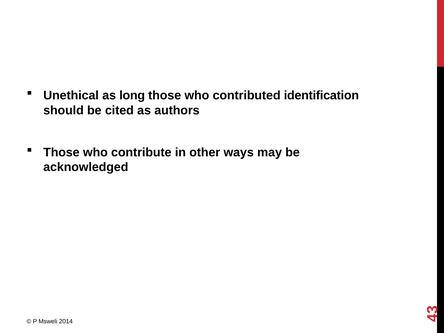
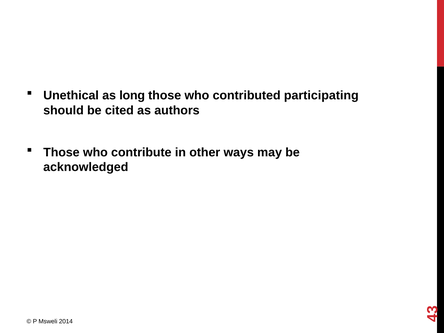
identification: identification -> participating
